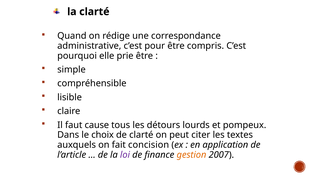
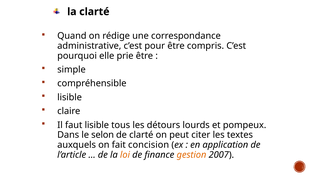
faut cause: cause -> lisible
choix: choix -> selon
loi colour: purple -> orange
